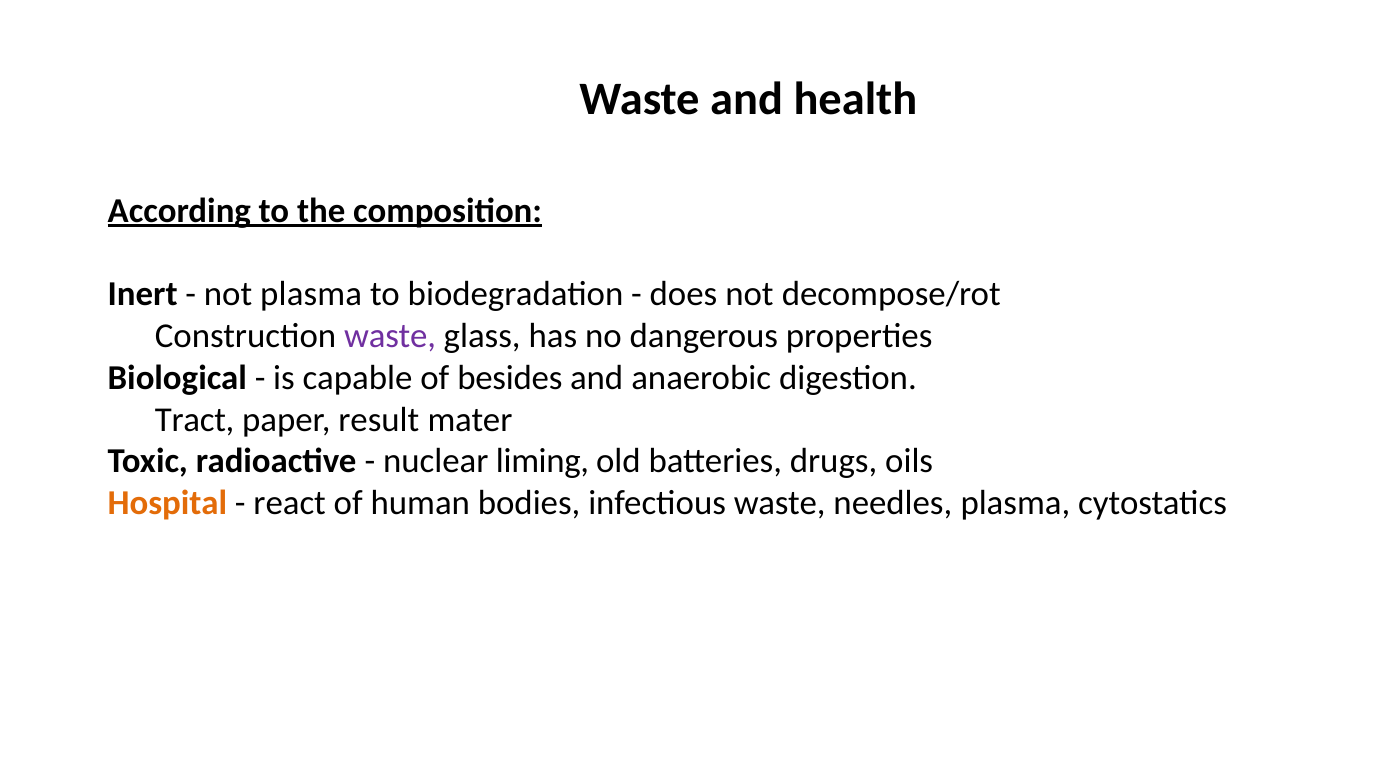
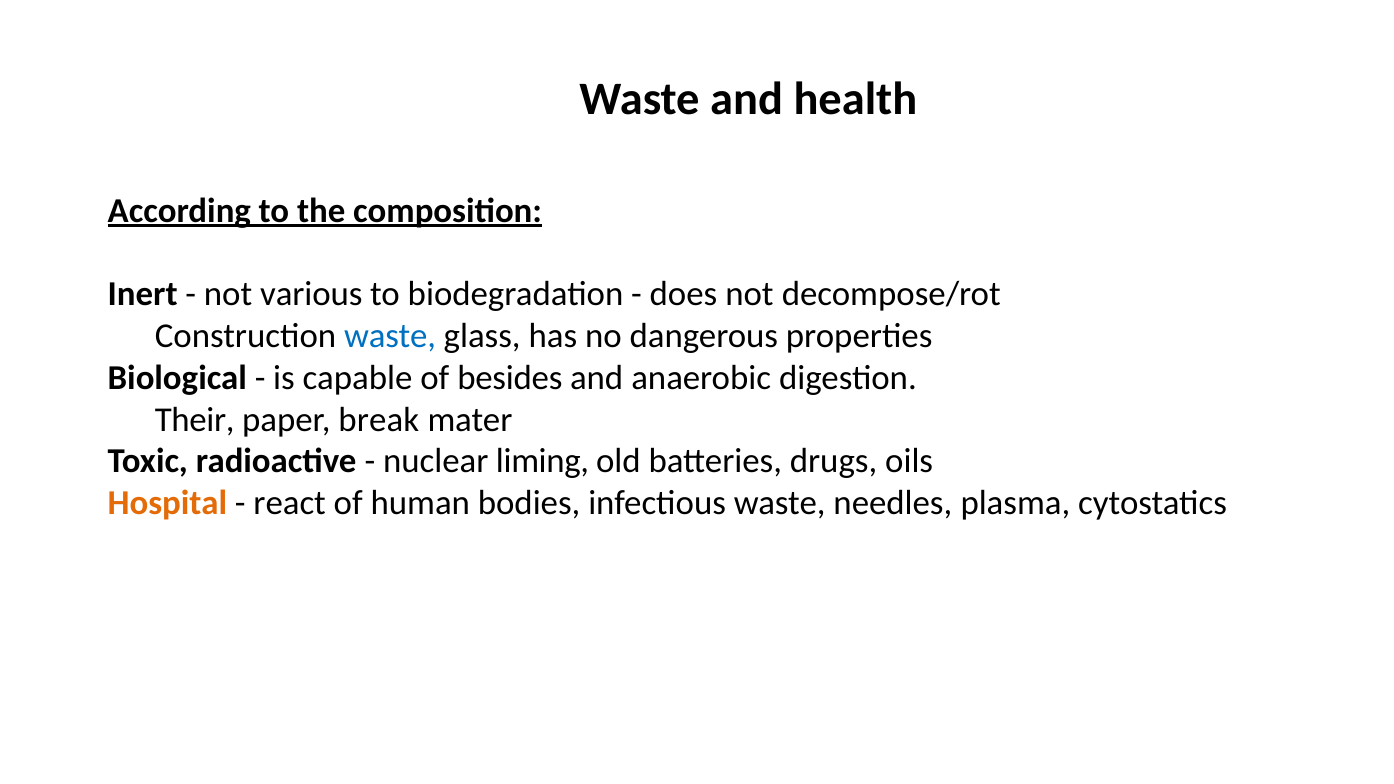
not plasma: plasma -> various
waste at (390, 336) colour: purple -> blue
Tract: Tract -> Their
result: result -> break
